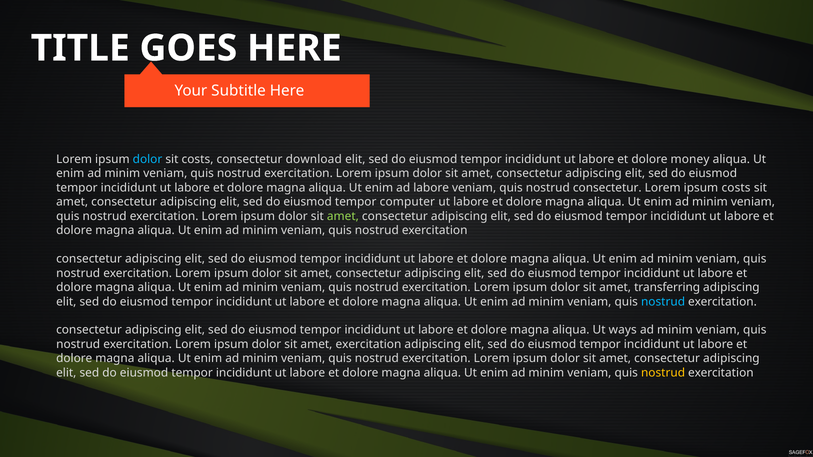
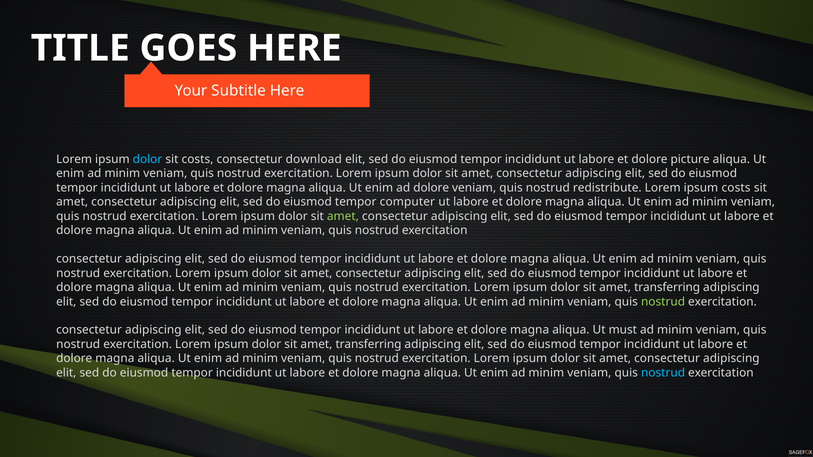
money: money -> picture
ad labore: labore -> dolore
nostrud consectetur: consectetur -> redistribute
nostrud at (663, 302) colour: light blue -> light green
ways: ways -> must
exercitation at (368, 345): exercitation -> transferring
nostrud at (663, 373) colour: yellow -> light blue
